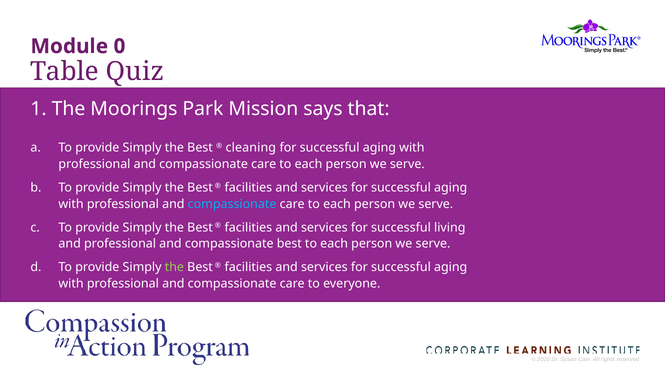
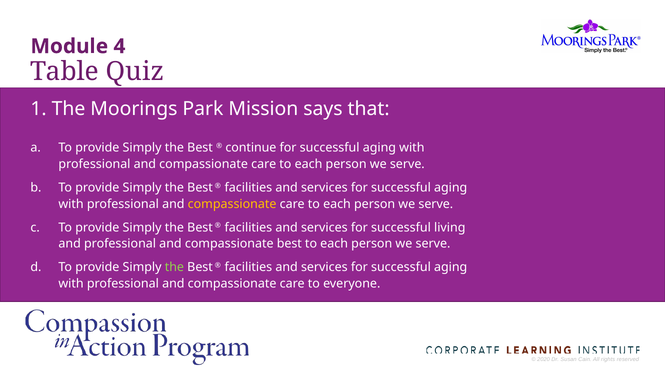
0: 0 -> 4
cleaning: cleaning -> continue
compassionate at (232, 204) colour: light blue -> yellow
